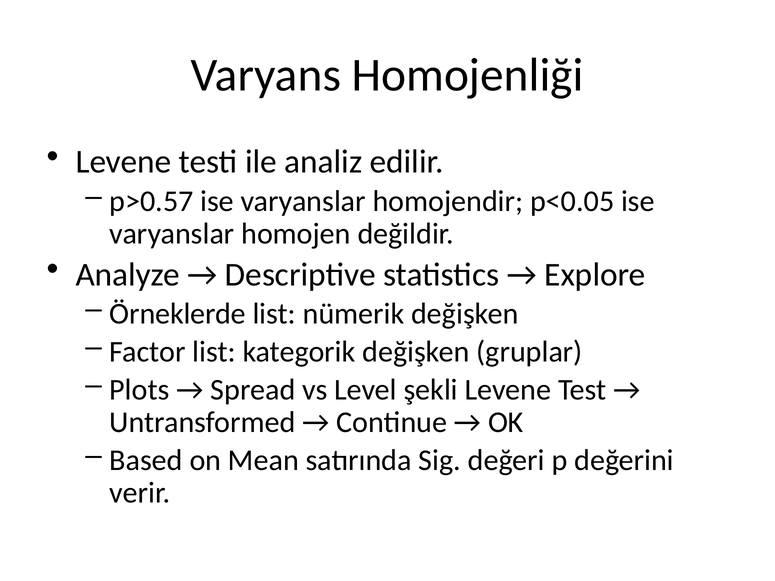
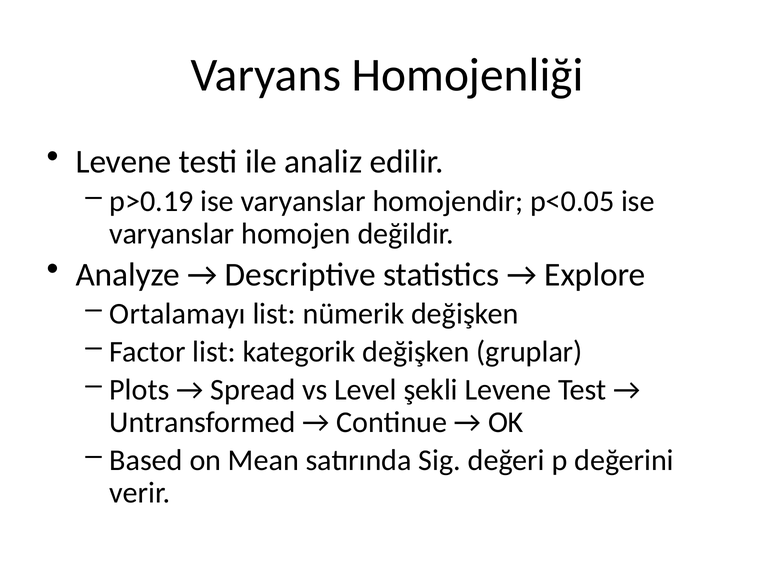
p>0.57: p>0.57 -> p>0.19
Örneklerde: Örneklerde -> Ortalamayı
